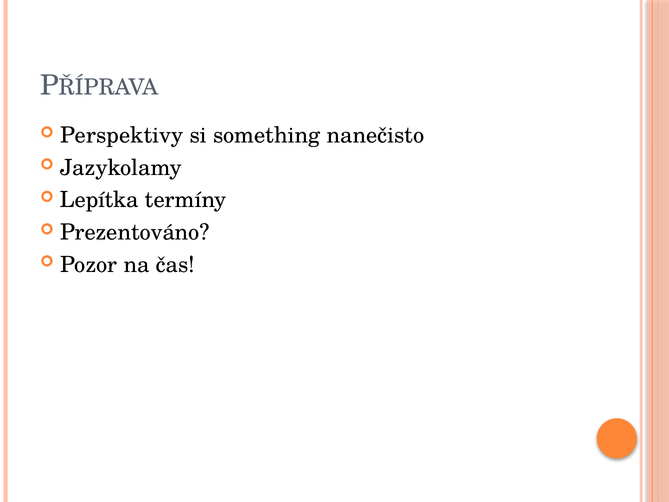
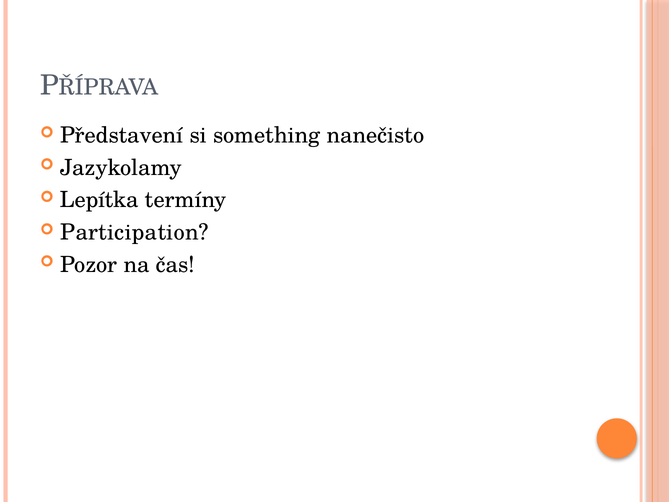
Perspektivy: Perspektivy -> Představení
Prezentováno: Prezentováno -> Participation
